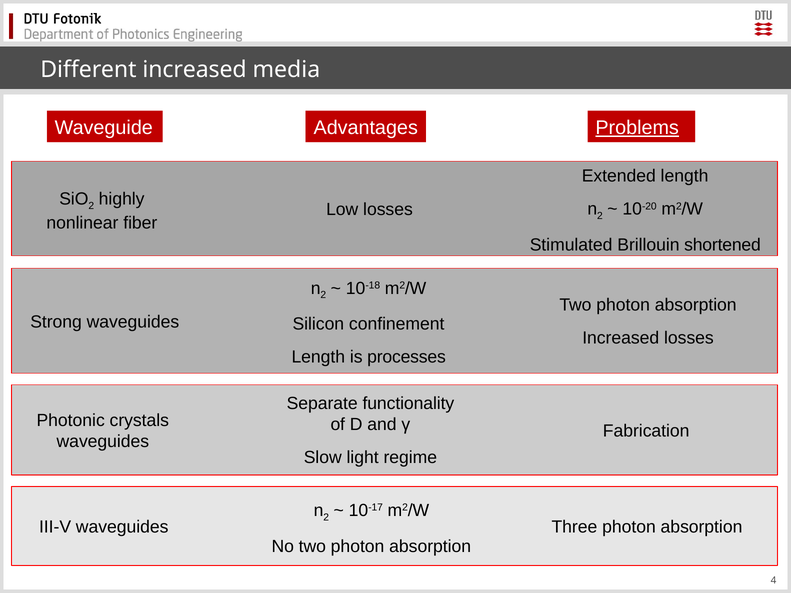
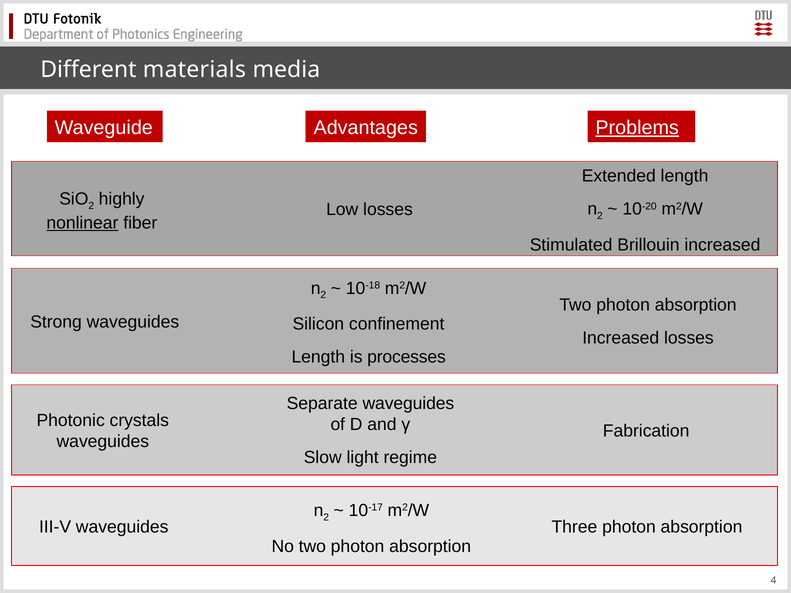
Different increased: increased -> materials
nonlinear underline: none -> present
Brillouin shortened: shortened -> increased
Separate functionality: functionality -> waveguides
